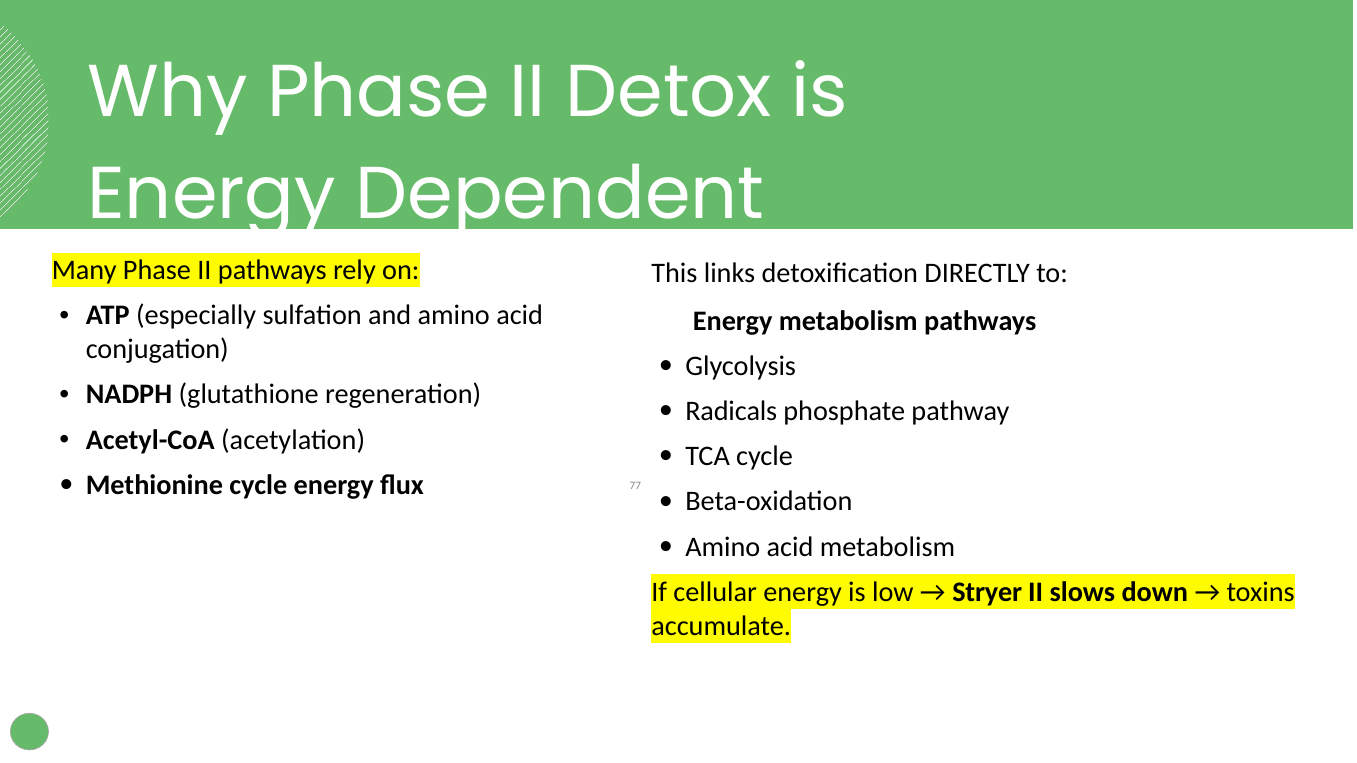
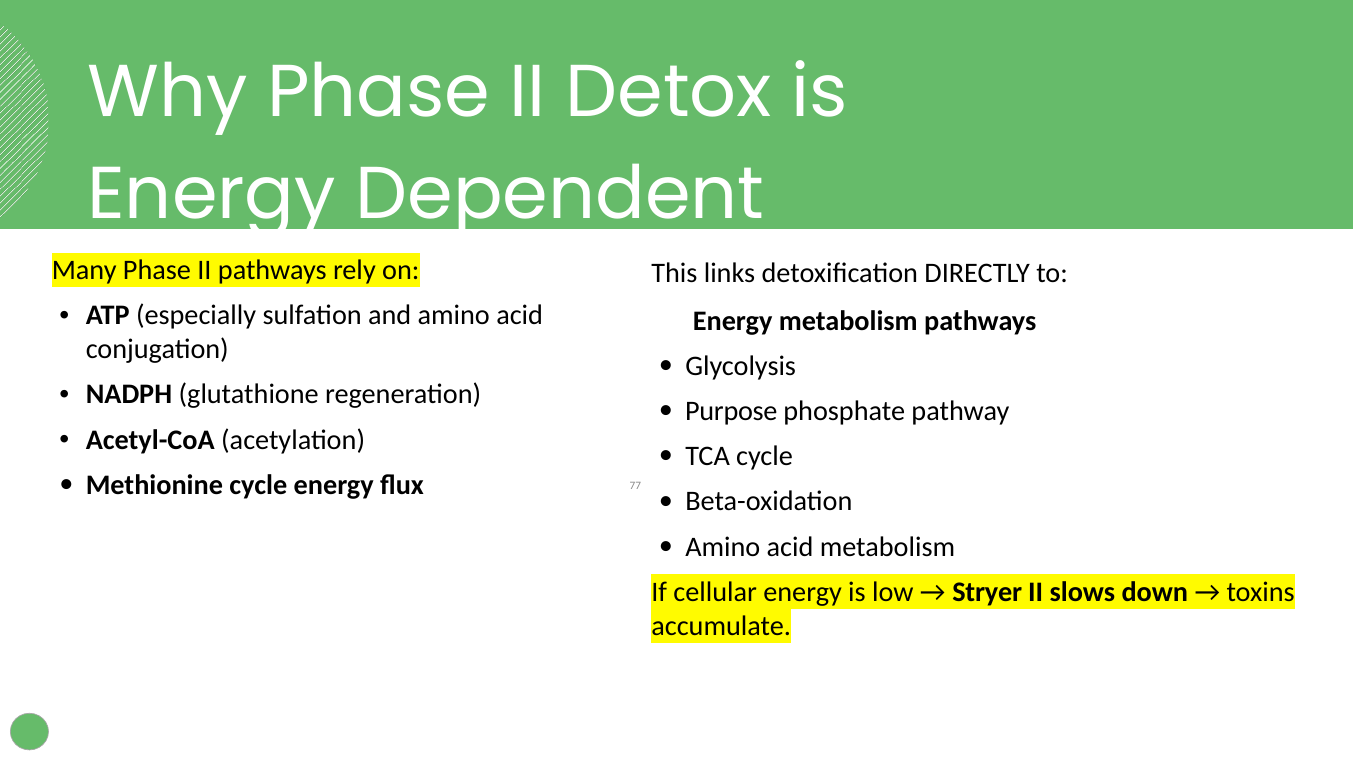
Radicals: Radicals -> Purpose
